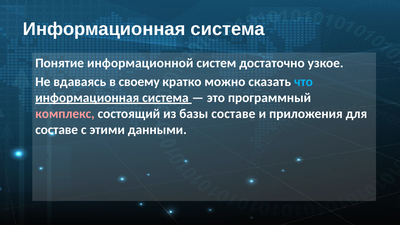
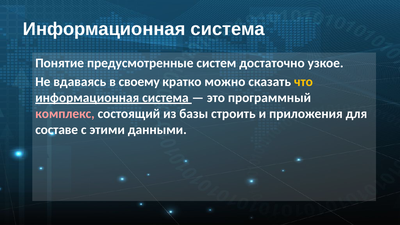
информационной: информационной -> предусмотренные
что colour: light blue -> yellow
базы составе: составе -> строить
